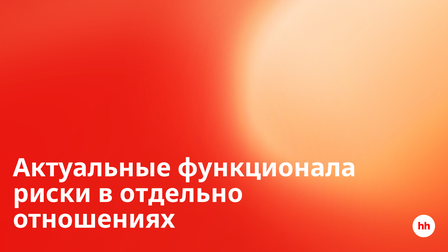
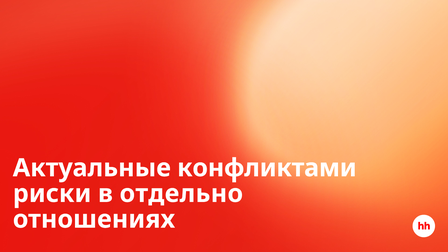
функционала: функционала -> конфликтами
